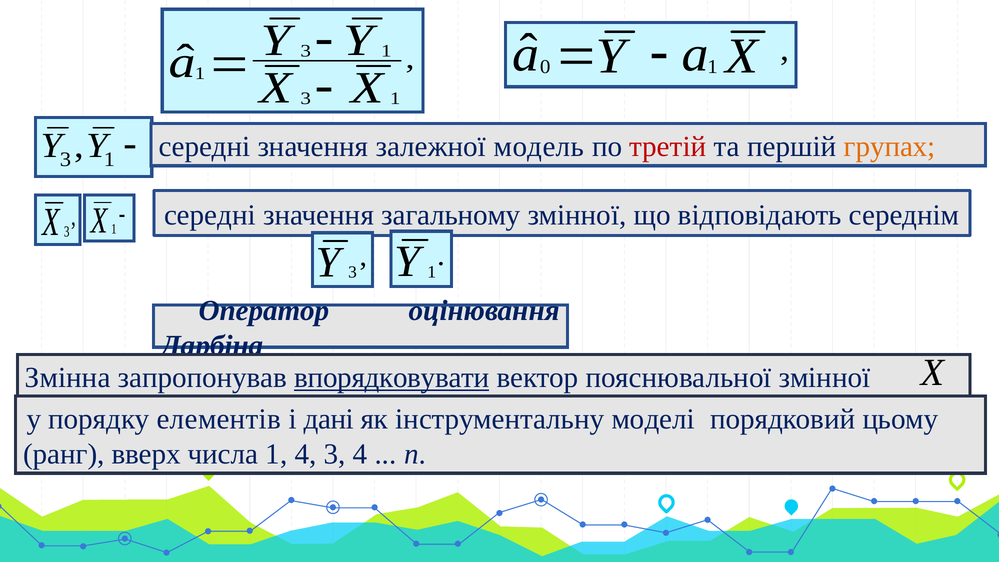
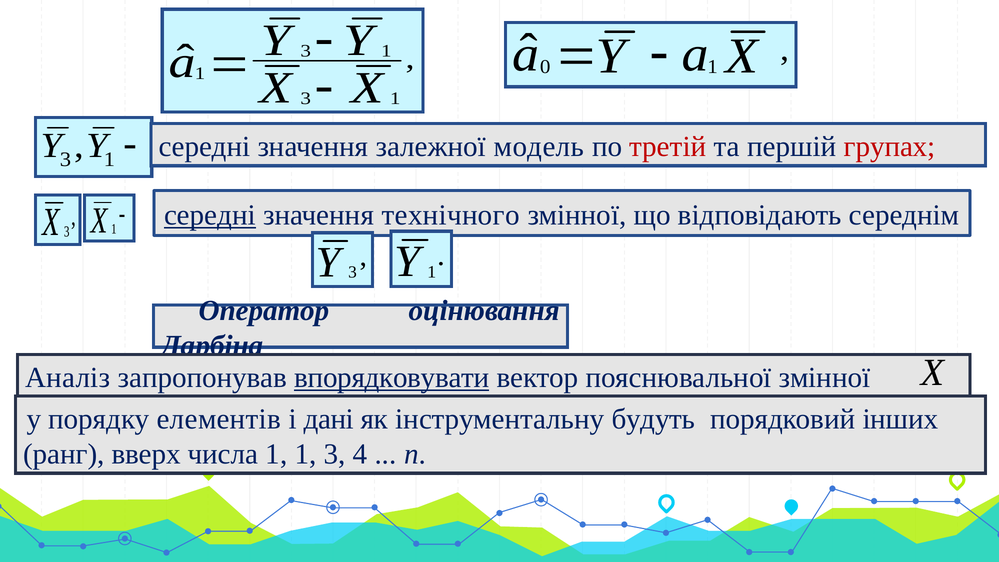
групах colour: orange -> red
середні at (210, 215) underline: none -> present
загальному: загальному -> технічного
Змінна: Змінна -> Аналіз
моделi: моделi -> будуть
цьому: цьому -> інших
1 4: 4 -> 1
